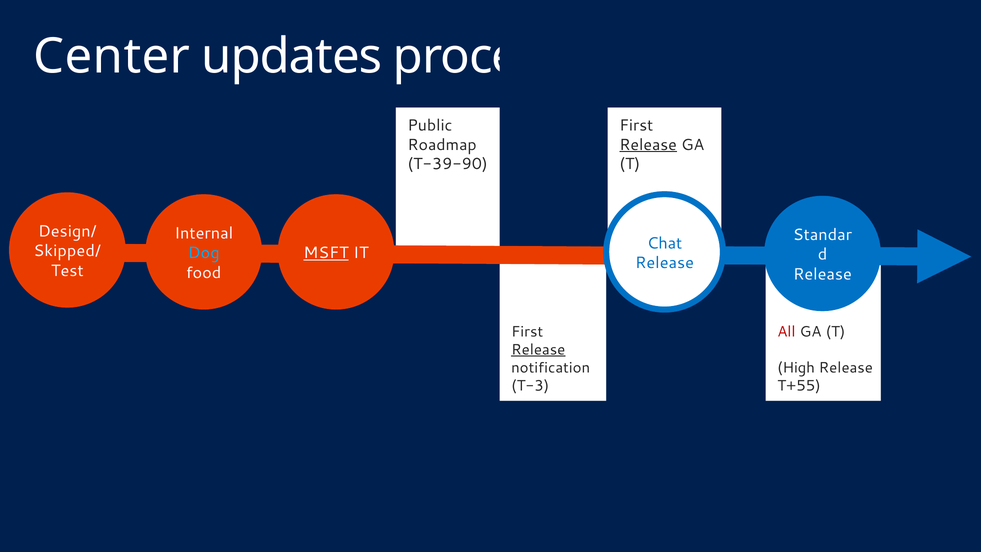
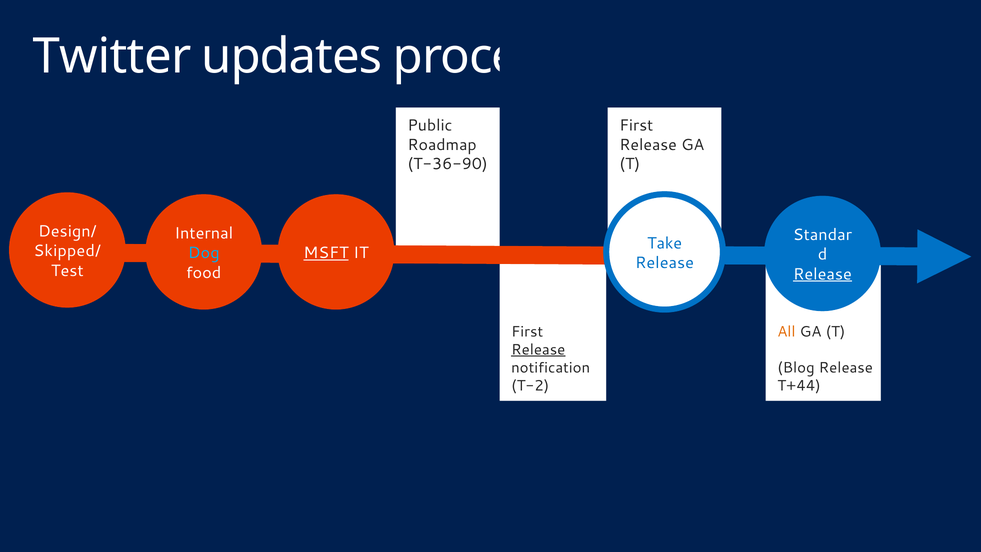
Center: Center -> Twitter
Release at (648, 145) underline: present -> none
T-39-90: T-39-90 -> T-36-90
Chat: Chat -> Take
Release at (822, 274) underline: none -> present
All colour: red -> orange
High: High -> Blog
T-3: T-3 -> T-2
T+55: T+55 -> T+44
